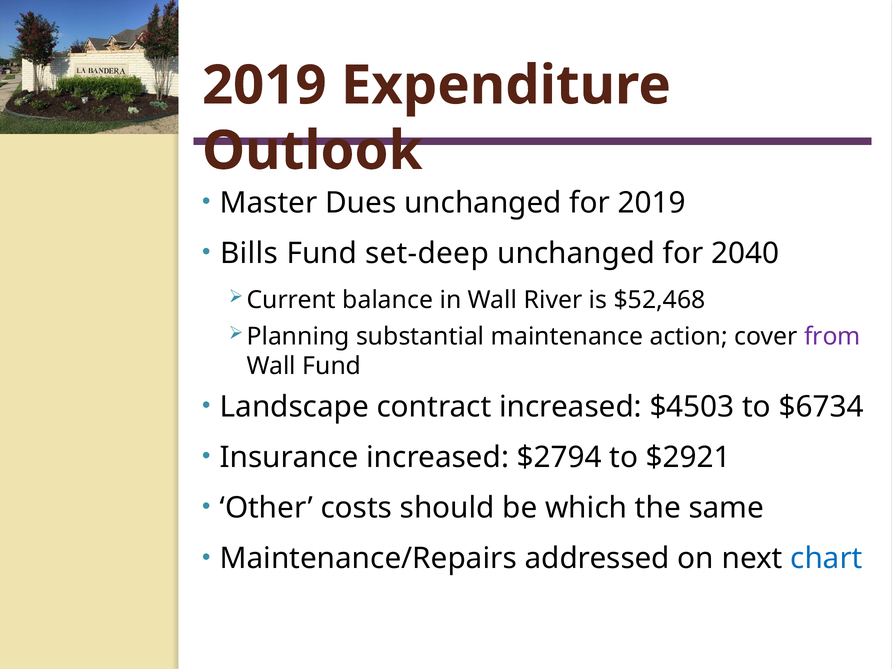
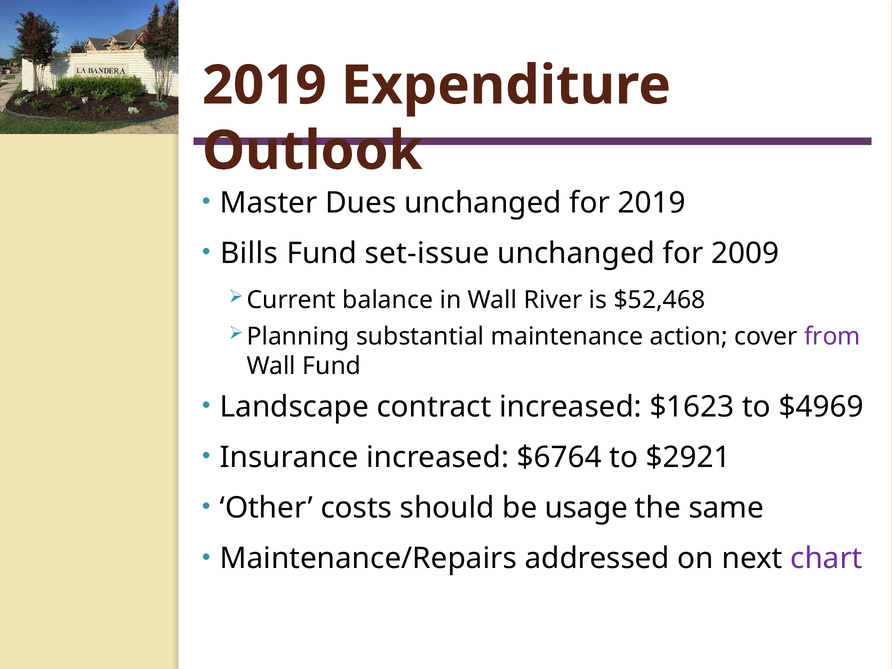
set-deep: set-deep -> set-issue
2040: 2040 -> 2009
$4503: $4503 -> $1623
$6734: $6734 -> $4969
$2794: $2794 -> $6764
which: which -> usage
chart colour: blue -> purple
